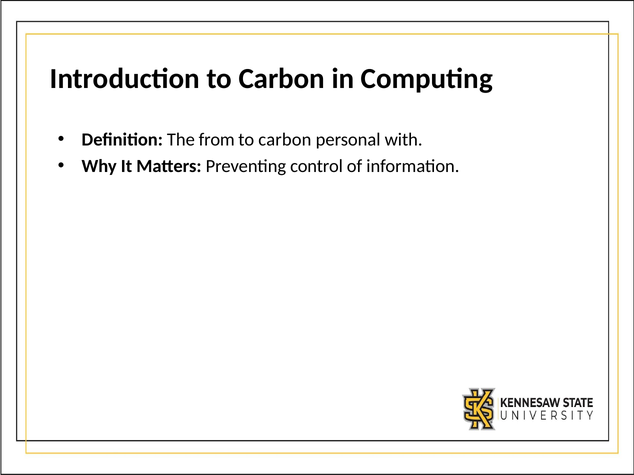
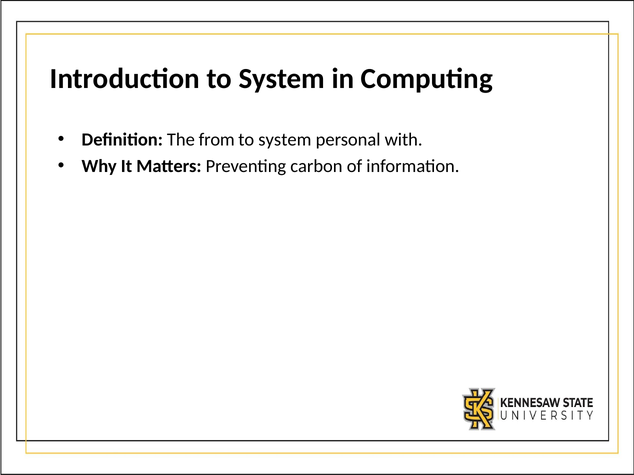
Introduction to Carbon: Carbon -> System
carbon at (285, 140): carbon -> system
control: control -> carbon
